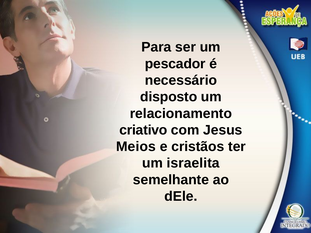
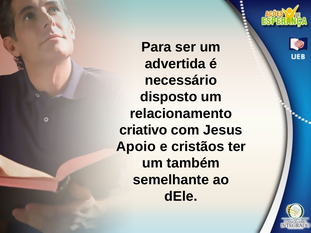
pescador: pescador -> advertida
Meios: Meios -> Apoio
israelita: israelita -> também
